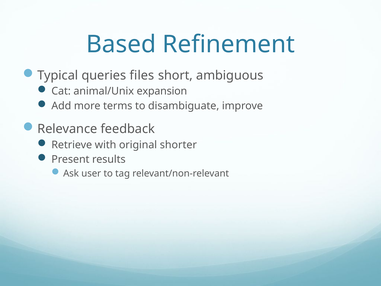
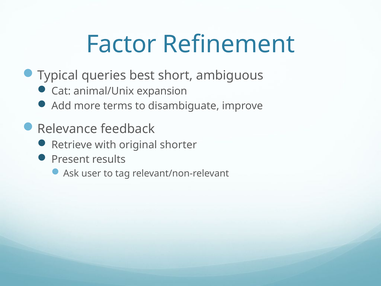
Based: Based -> Factor
files: files -> best
